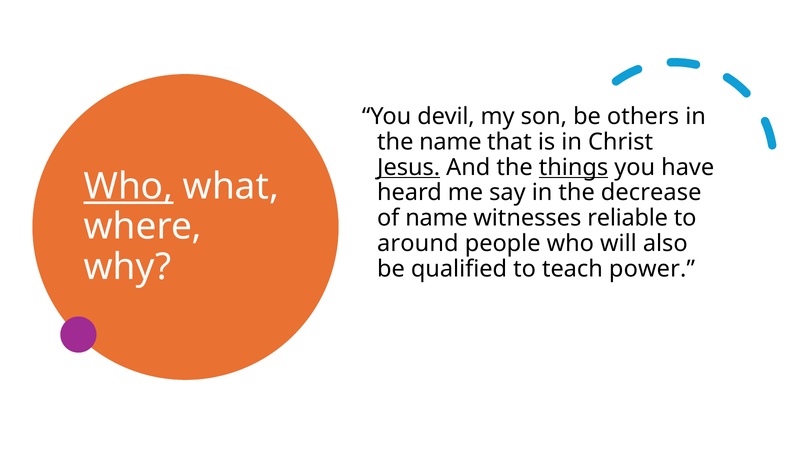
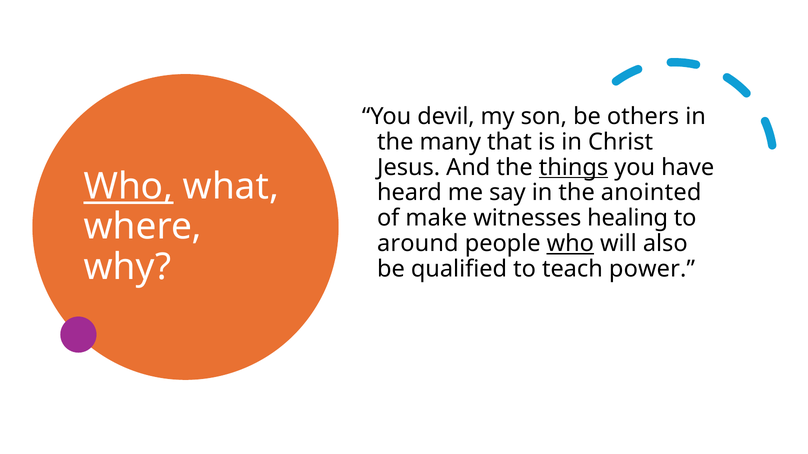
the name: name -> many
Jesus underline: present -> none
decrease: decrease -> anointed
of name: name -> make
reliable: reliable -> healing
who at (570, 244) underline: none -> present
